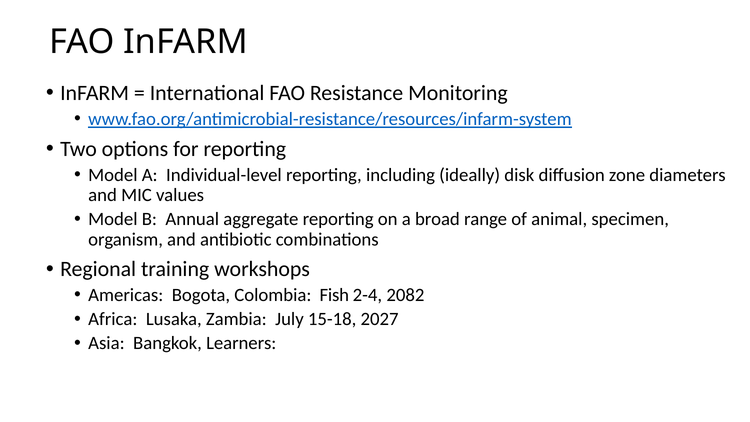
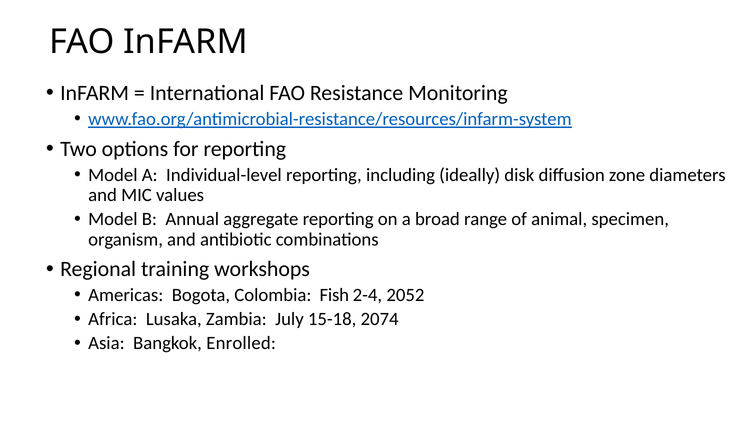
2082: 2082 -> 2052
2027: 2027 -> 2074
Learners: Learners -> Enrolled
